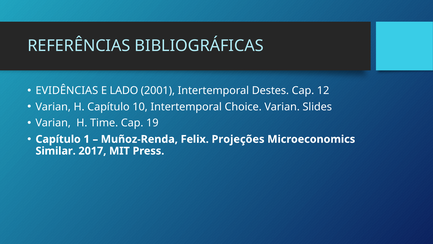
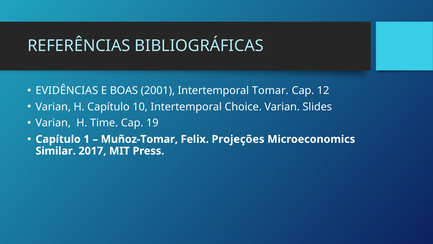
LADO: LADO -> BOAS
Destes: Destes -> Tomar
Muñoz-Renda: Muñoz-Renda -> Muñoz-Tomar
